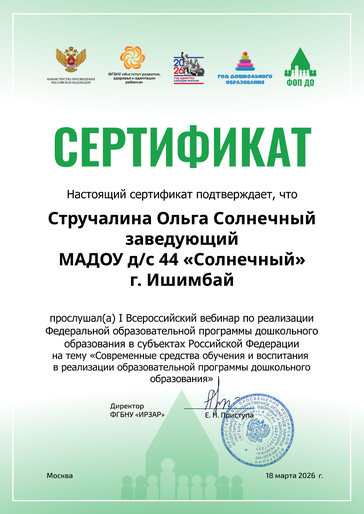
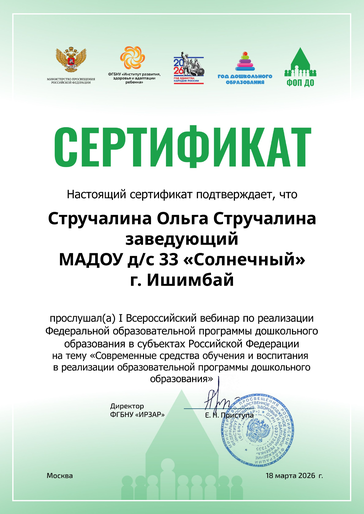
Ольга Солнечный: Солнечный -> Стручалина
44: 44 -> 33
